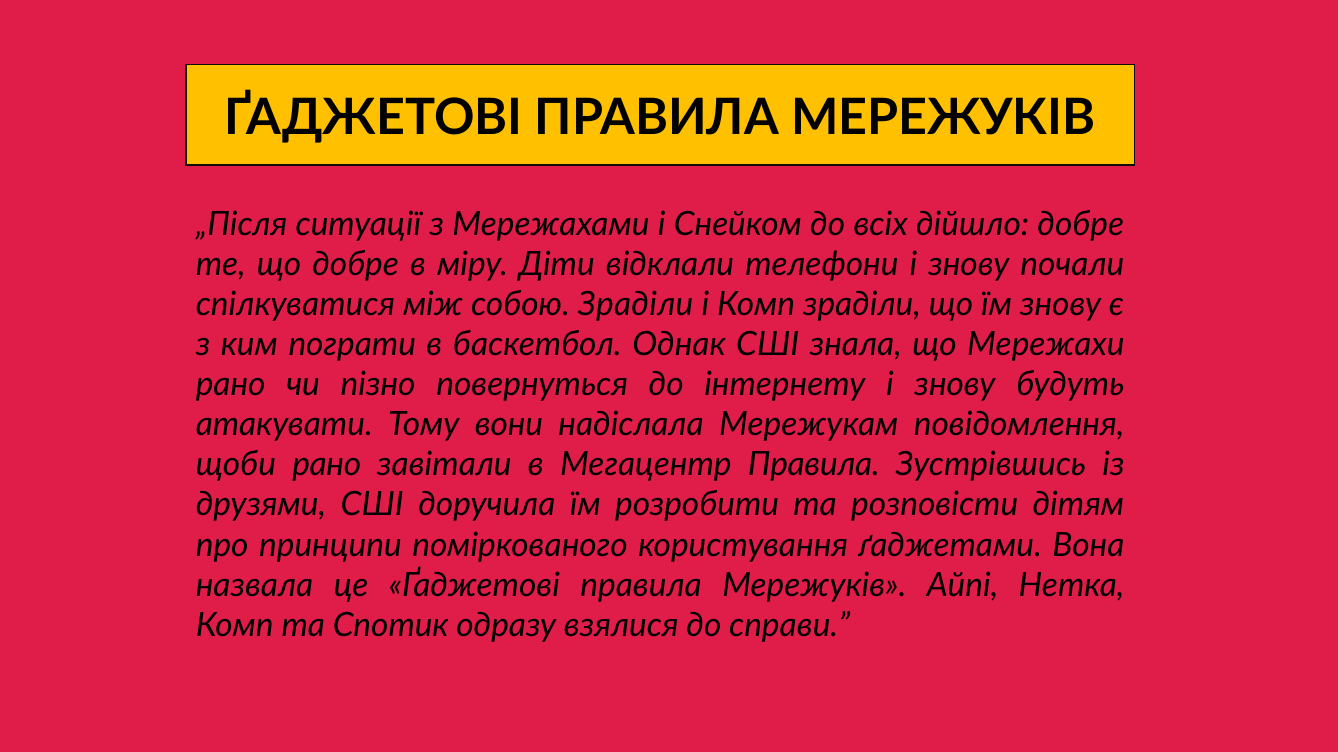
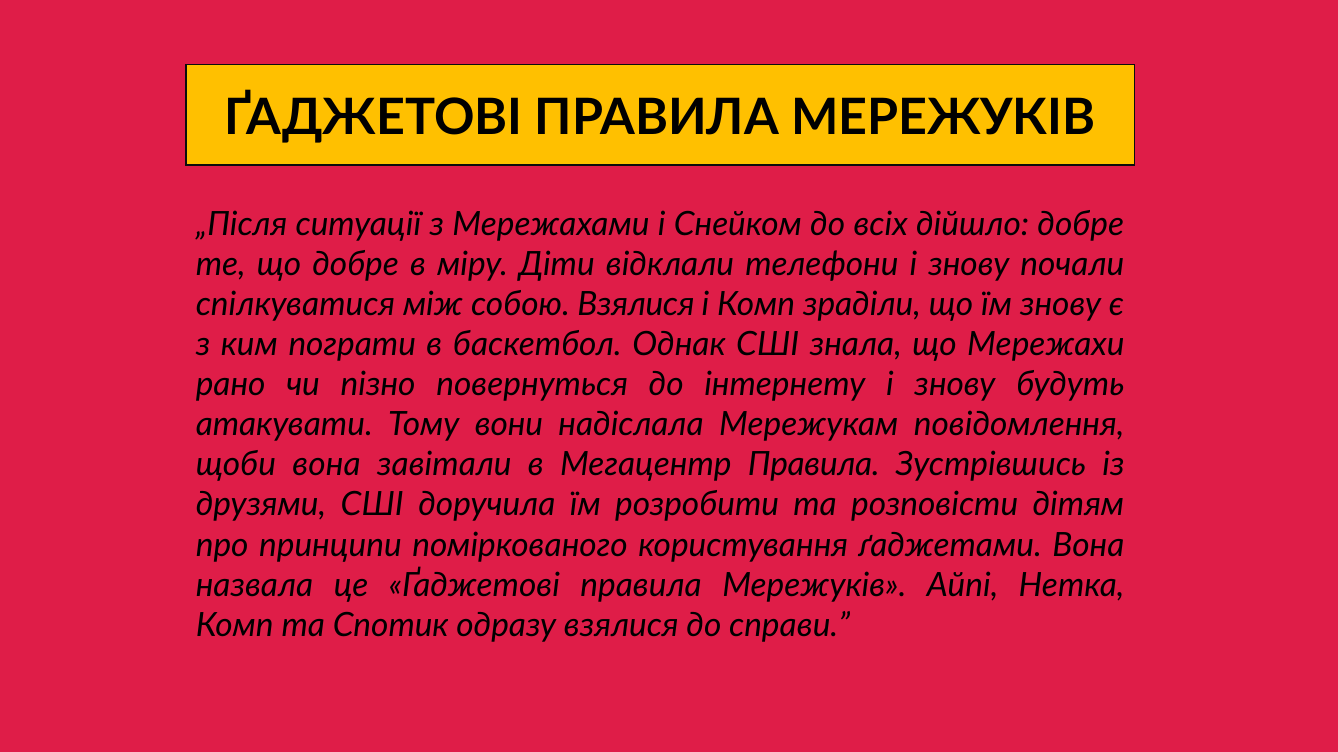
собою Зраділи: Зраділи -> Взялися
щоби рано: рано -> вона
